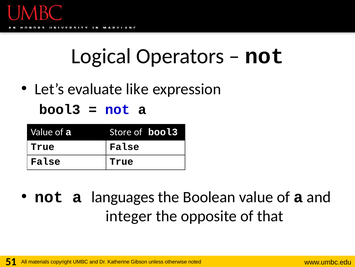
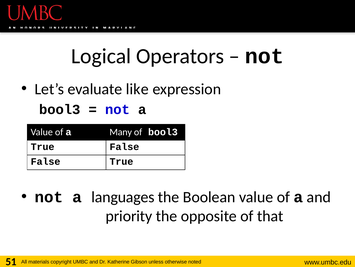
Store: Store -> Many
integer: integer -> priority
